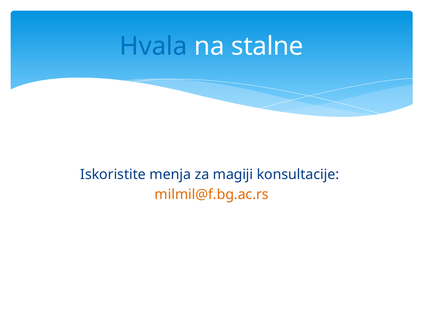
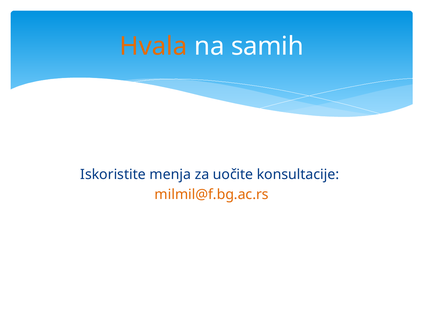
Hvala colour: blue -> orange
stalne: stalne -> samih
magiji: magiji -> uočite
